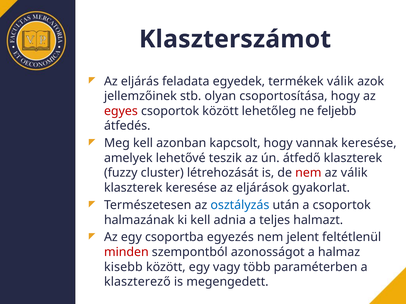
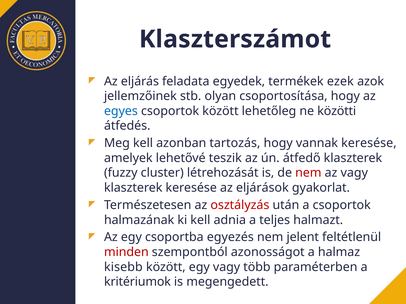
termékek válik: válik -> ezek
egyes colour: red -> blue
feljebb: feljebb -> közötti
kapcsolt: kapcsolt -> tartozás
az válik: válik -> vagy
osztályzás colour: blue -> red
klaszterező: klaszterező -> kritériumok
